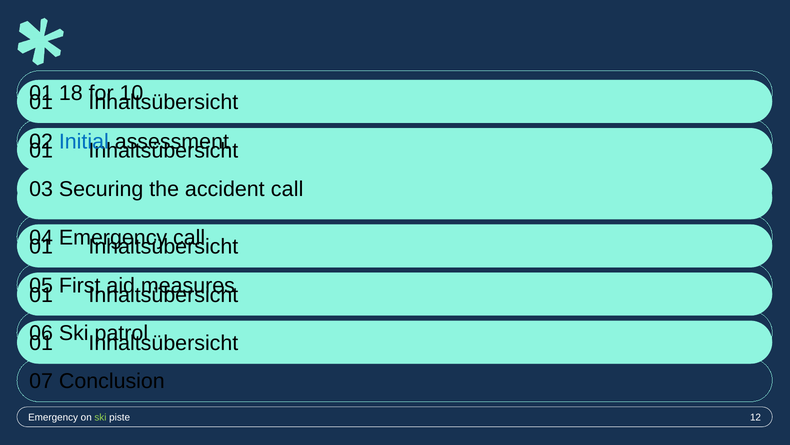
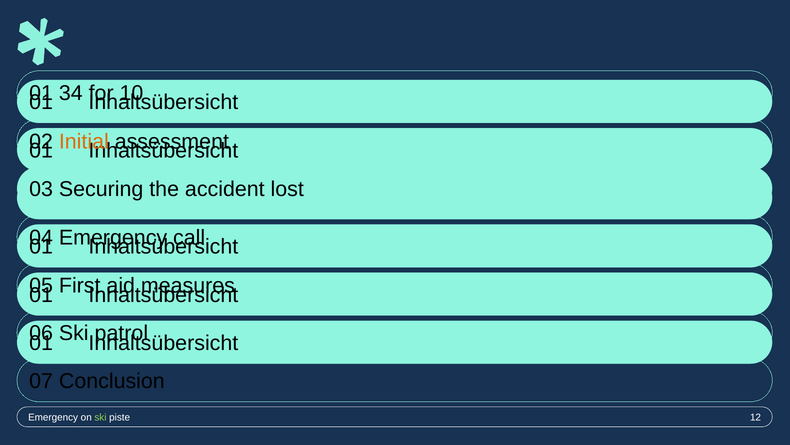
18: 18 -> 34
Initial colour: blue -> orange
call at (287, 189): call -> lost
